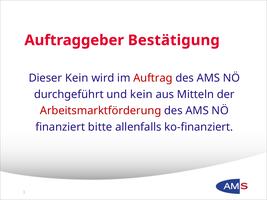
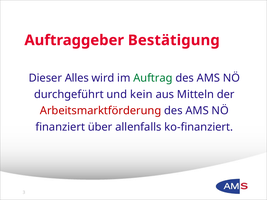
Dieser Kein: Kein -> Alles
Auftrag colour: red -> green
bitte: bitte -> über
